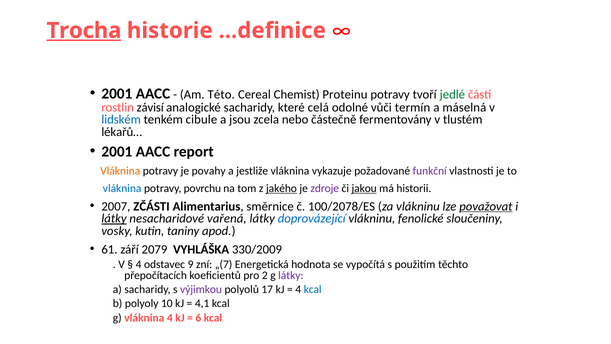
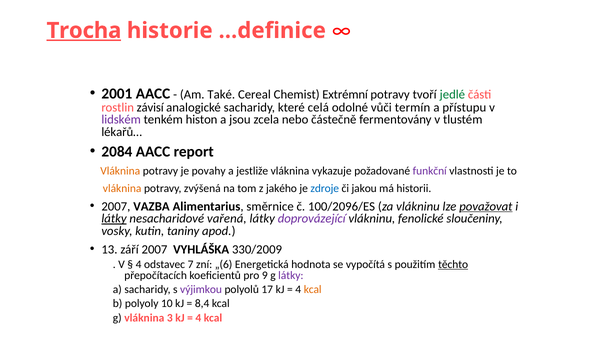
Této: Této -> Také
Proteinu: Proteinu -> Extrémní
máselná: máselná -> přístupu
lidském colour: blue -> purple
cibule: cibule -> histon
2001 at (117, 151): 2001 -> 2084
vláknina at (122, 188) colour: blue -> orange
povrchu: povrchu -> zvýšená
jakého underline: present -> none
zdroje colour: purple -> blue
jakou underline: present -> none
ZČÁSTI: ZČÁSTI -> VAZBA
100/2078/ES: 100/2078/ES -> 100/2096/ES
doprovázející colour: blue -> purple
61: 61 -> 13
září 2079: 2079 -> 2007
9: 9 -> 7
„(7: „(7 -> „(6
těchto underline: none -> present
2: 2 -> 9
kcal at (313, 289) colour: blue -> orange
4,1: 4,1 -> 8,4
vláknina 4: 4 -> 3
6 at (198, 318): 6 -> 4
